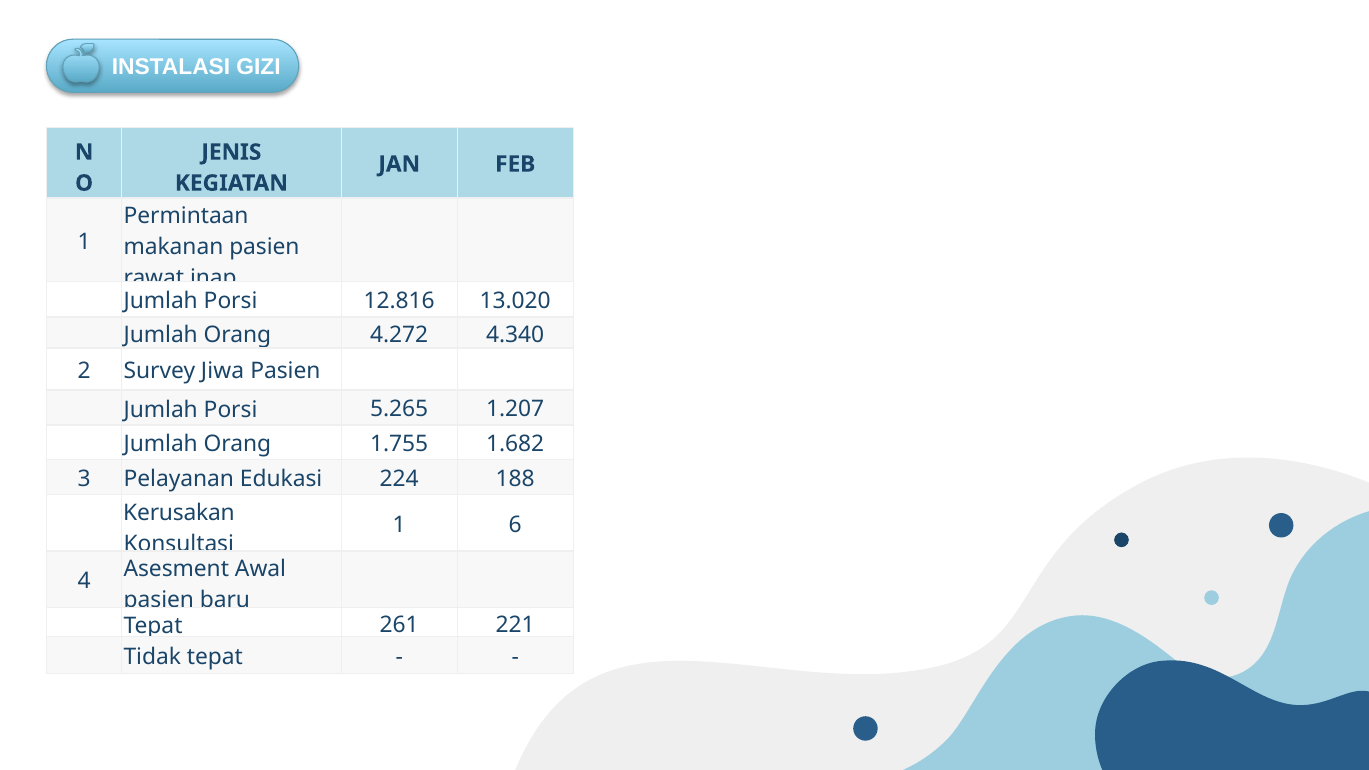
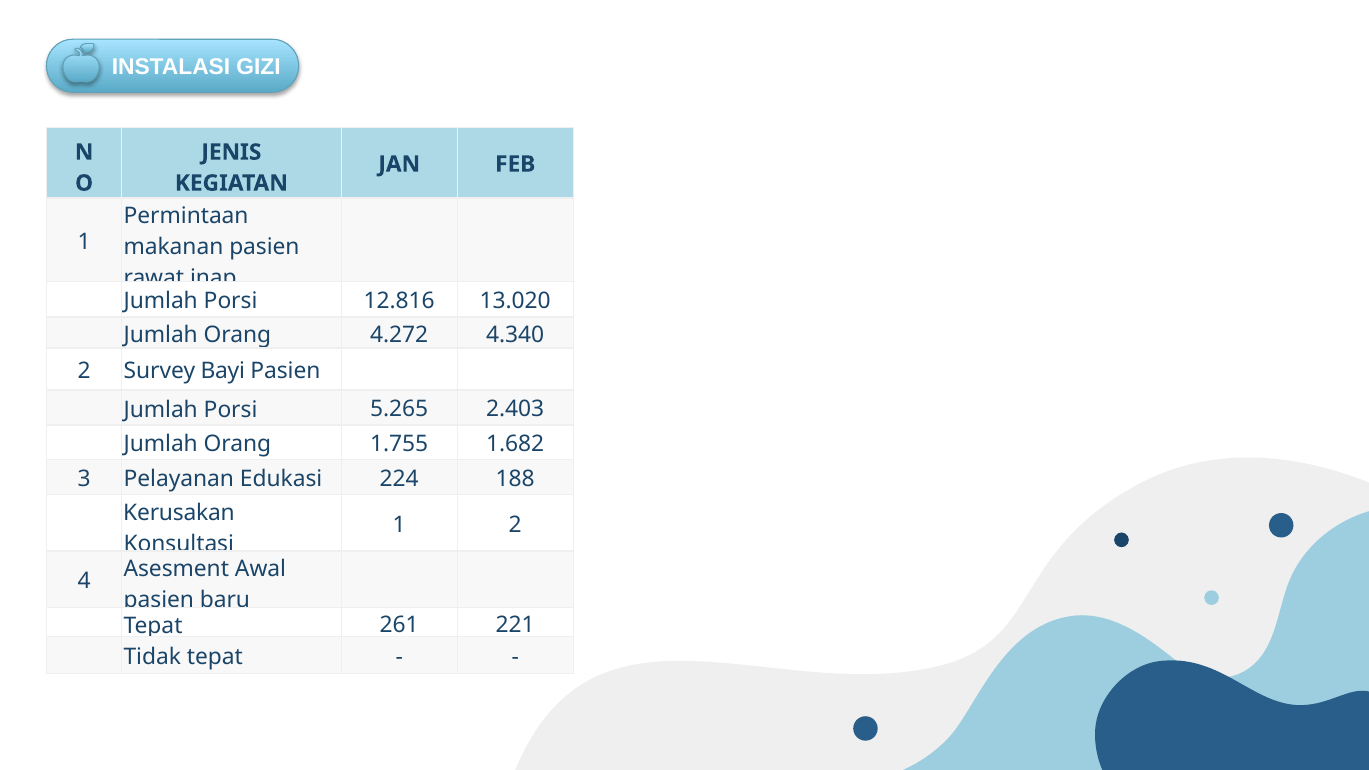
Jiwa: Jiwa -> Bayi
1.207: 1.207 -> 2.403
1 6: 6 -> 2
